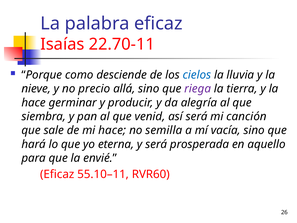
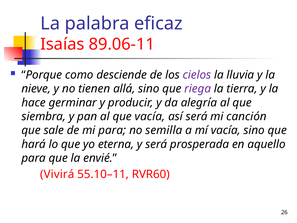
22.70-11: 22.70-11 -> 89.06-11
cielos colour: blue -> purple
precio: precio -> tienen
que venid: venid -> vacía
mi hace: hace -> para
Eficaz at (57, 174): Eficaz -> Vivirá
